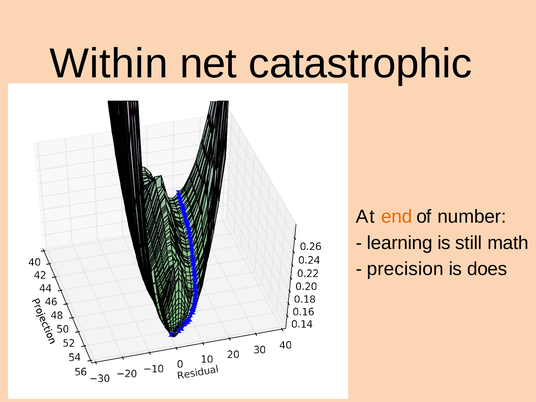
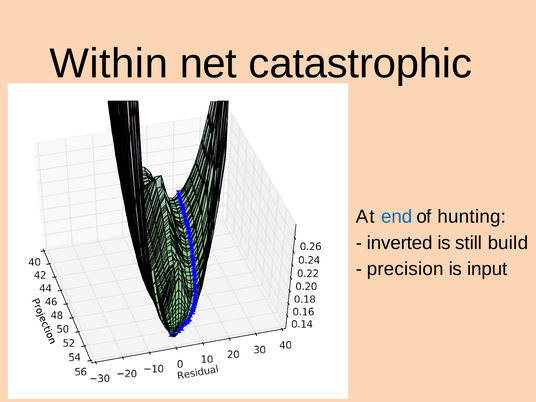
end colour: orange -> blue
number: number -> hunting
learning: learning -> inverted
math: math -> build
does: does -> input
